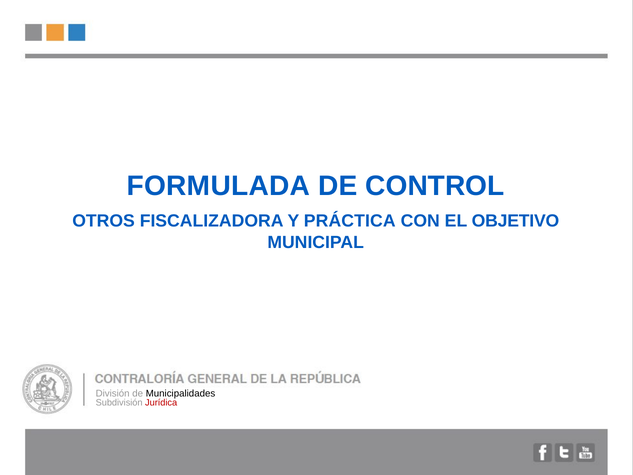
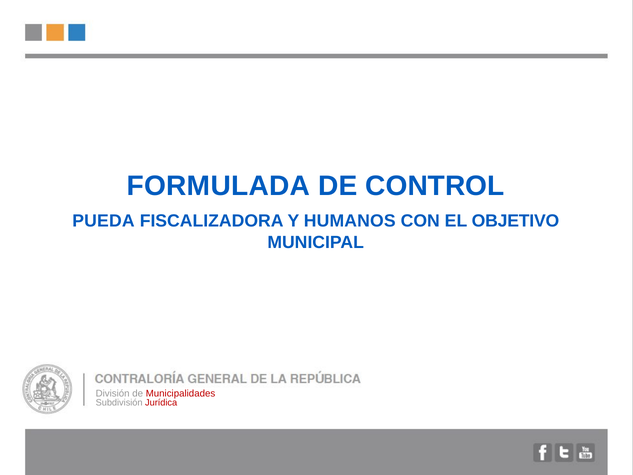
OTROS: OTROS -> PUEDA
PRÁCTICA: PRÁCTICA -> HUMANOS
Municipalidades colour: black -> red
